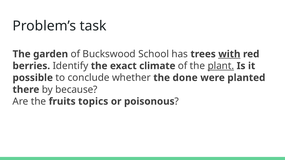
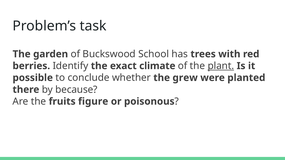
with underline: present -> none
done: done -> grew
topics: topics -> figure
